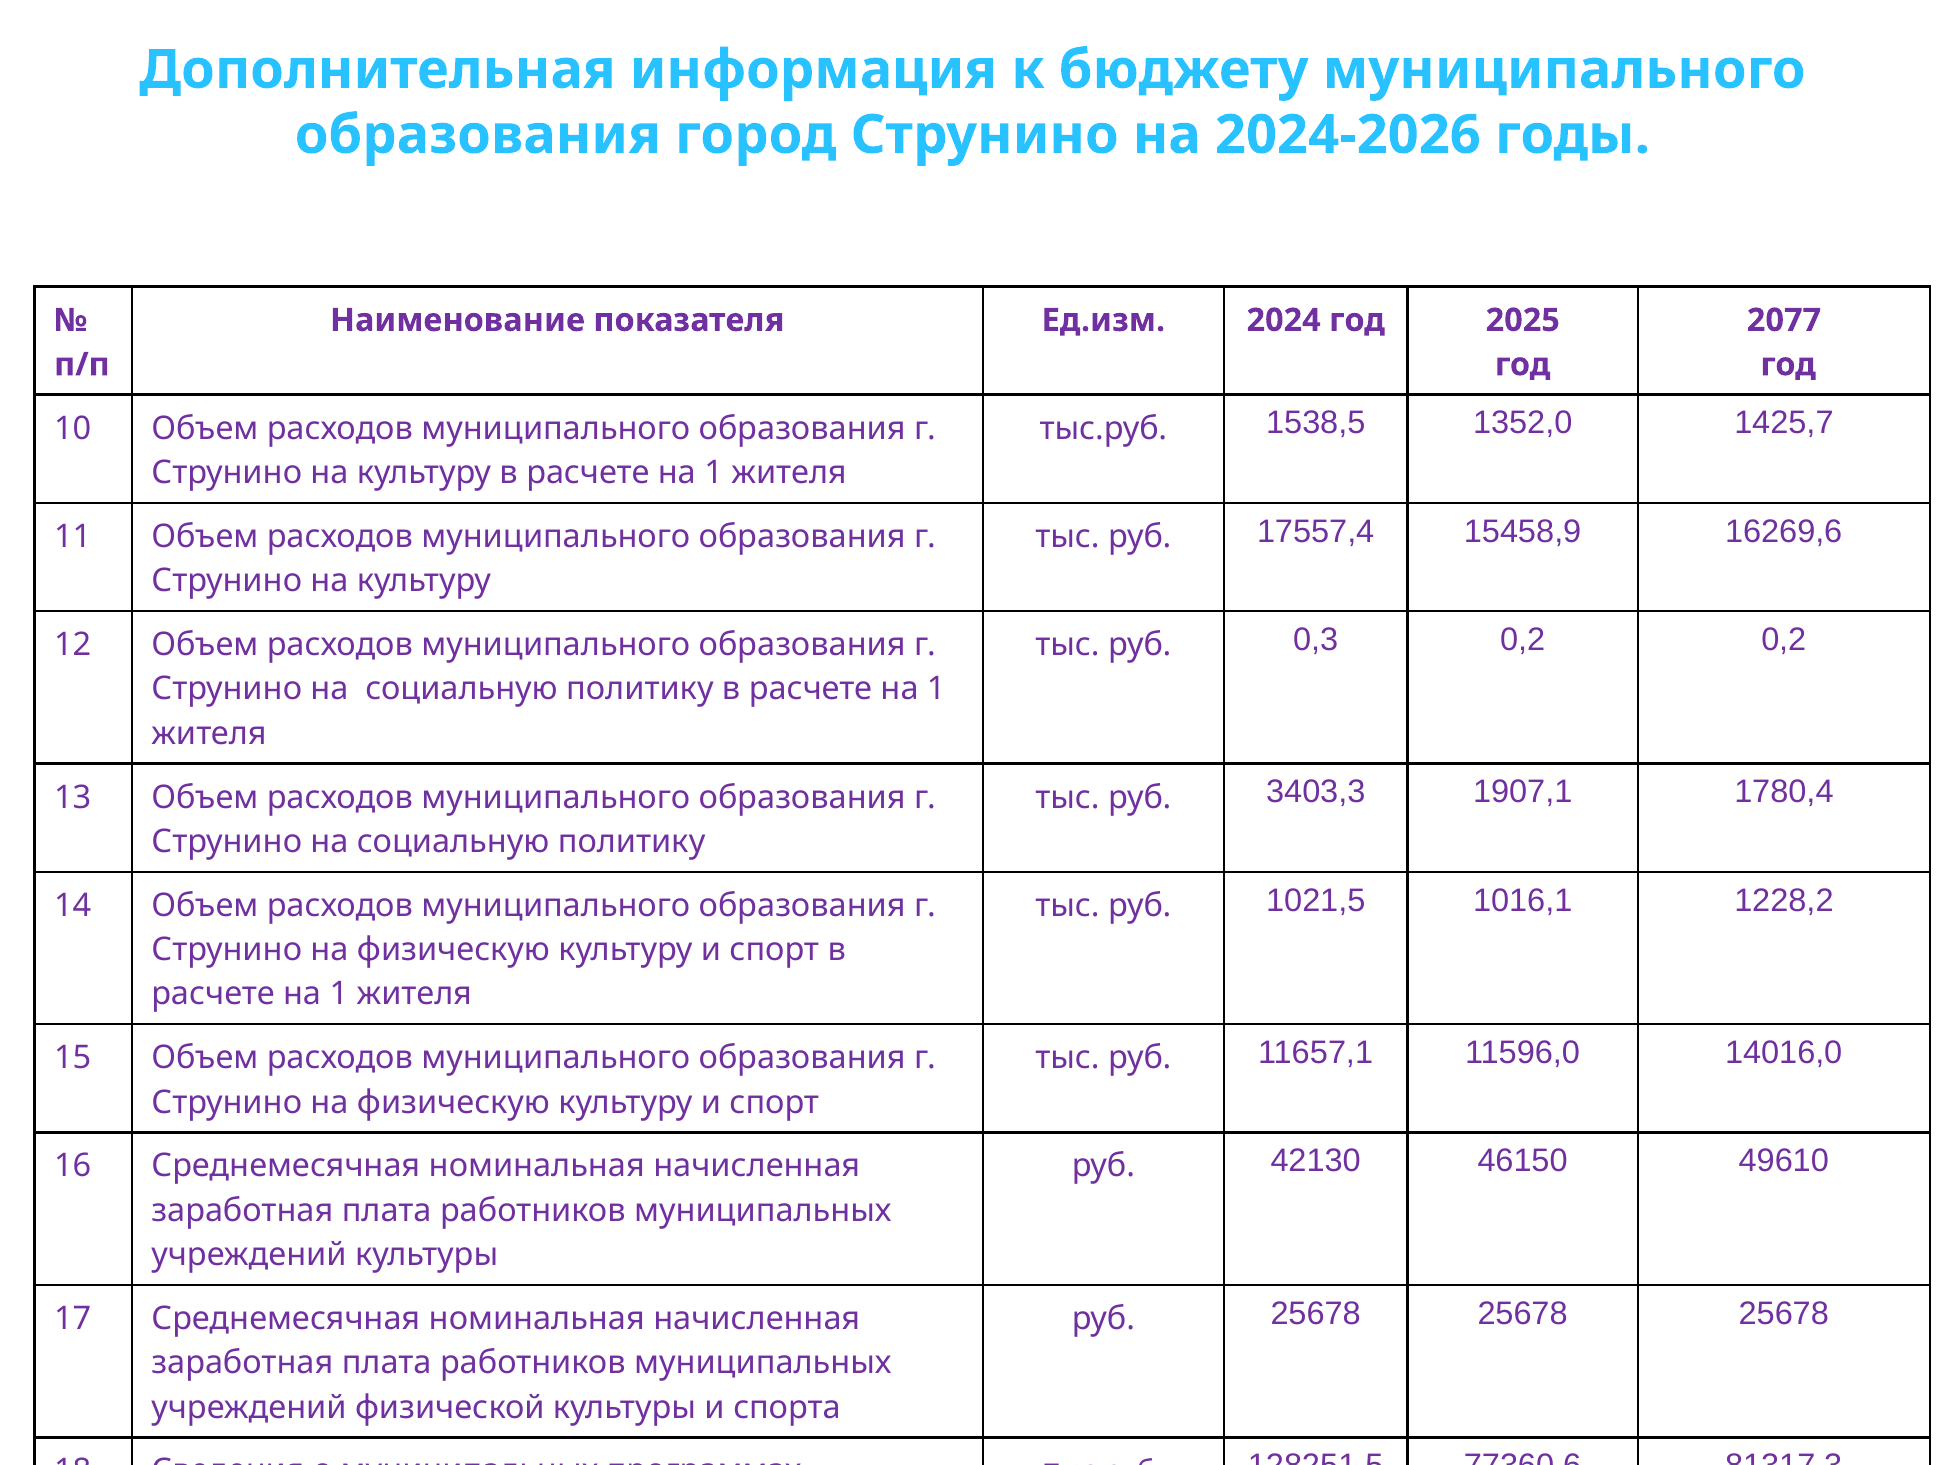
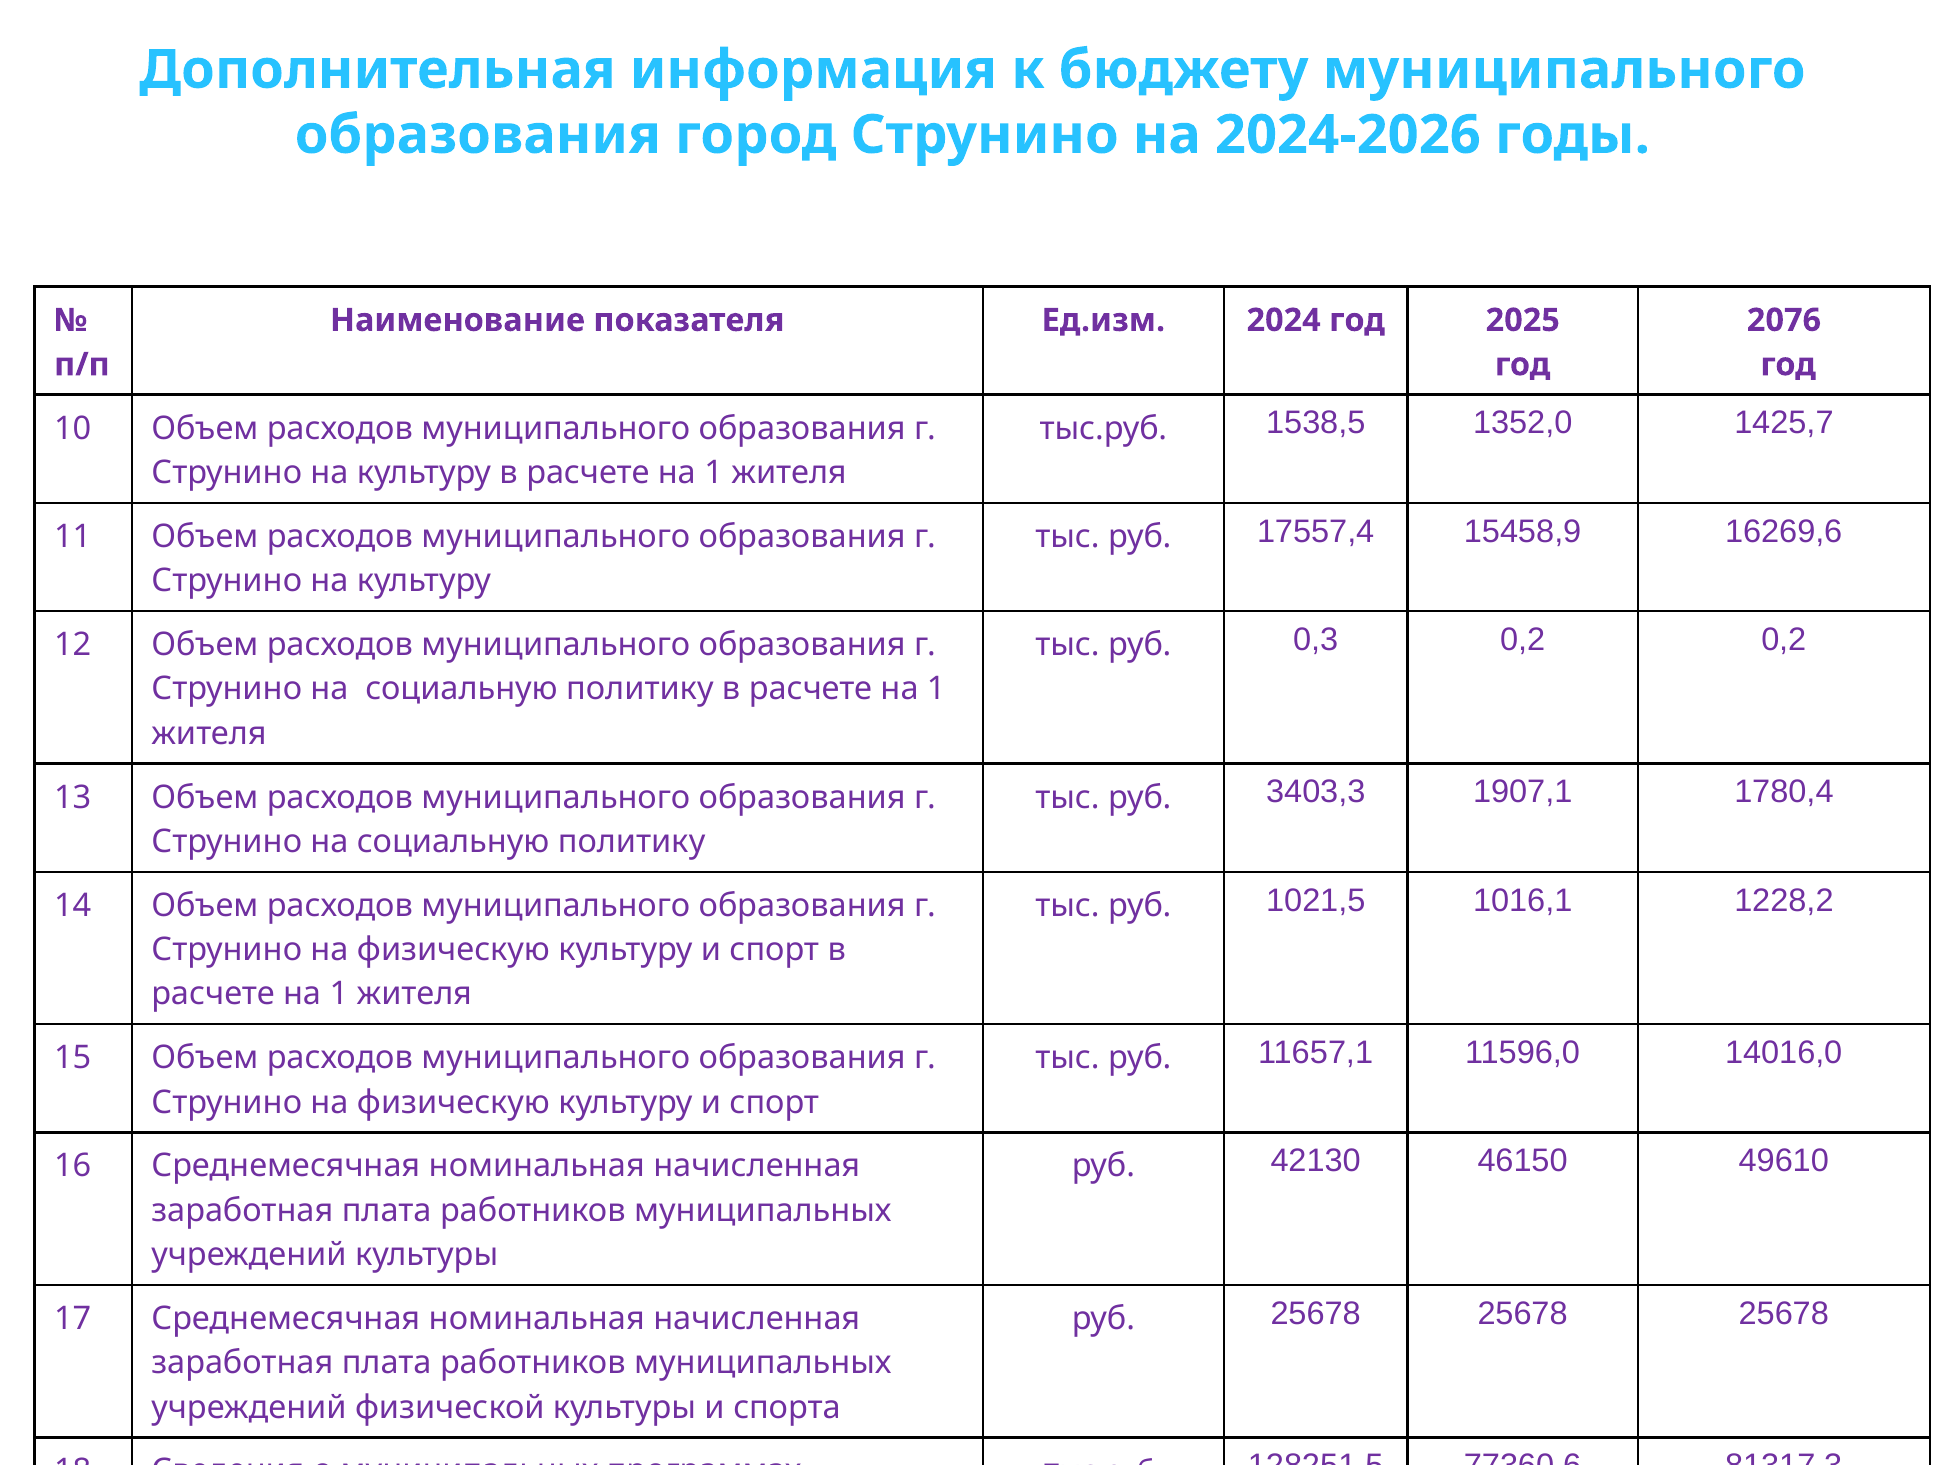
2077: 2077 -> 2076
